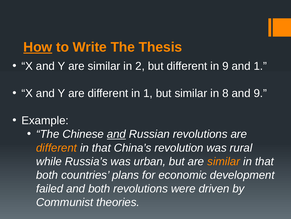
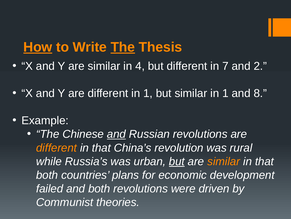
The at (123, 47) underline: none -> present
2: 2 -> 4
in 9: 9 -> 7
and 1: 1 -> 2
similar in 8: 8 -> 1
and 9: 9 -> 8
but at (177, 161) underline: none -> present
